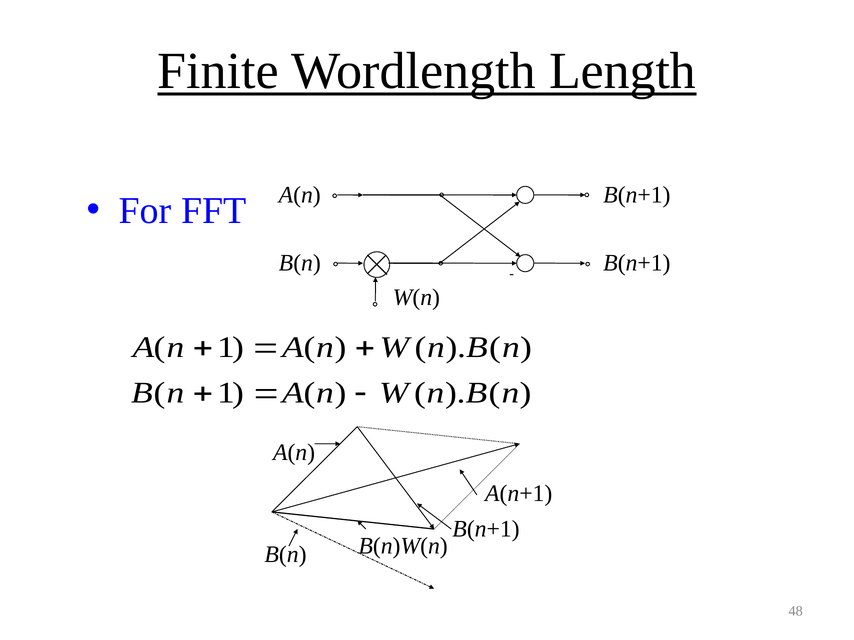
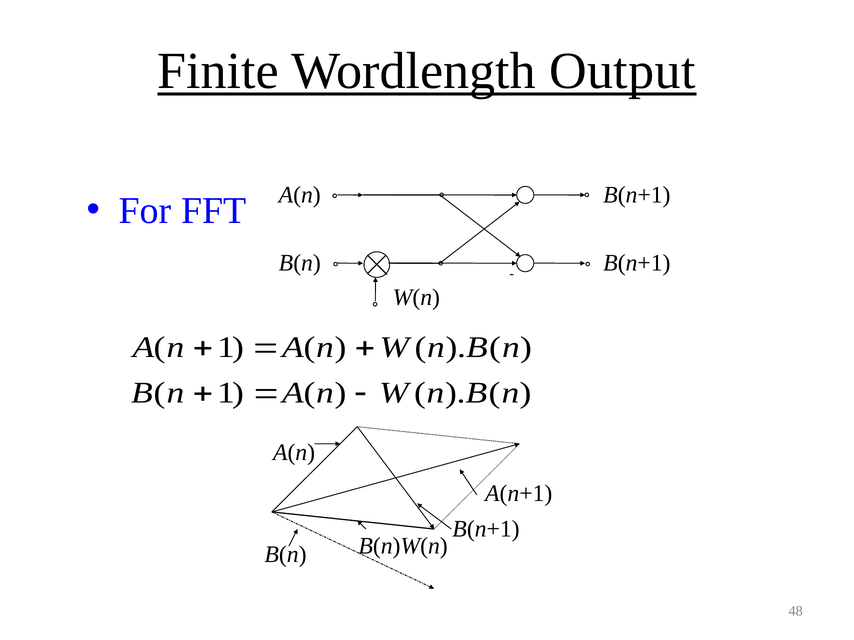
Length: Length -> Output
